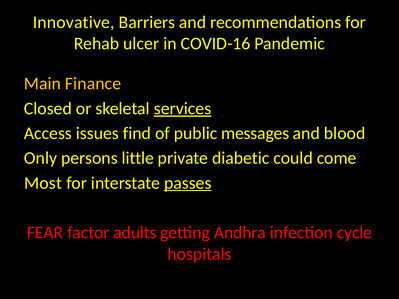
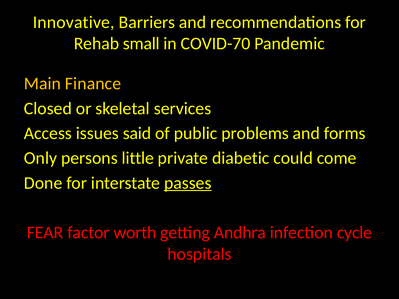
ulcer: ulcer -> small
COVID-16: COVID-16 -> COVID-70
services underline: present -> none
find: find -> said
messages: messages -> problems
blood: blood -> forms
Most: Most -> Done
adults: adults -> worth
